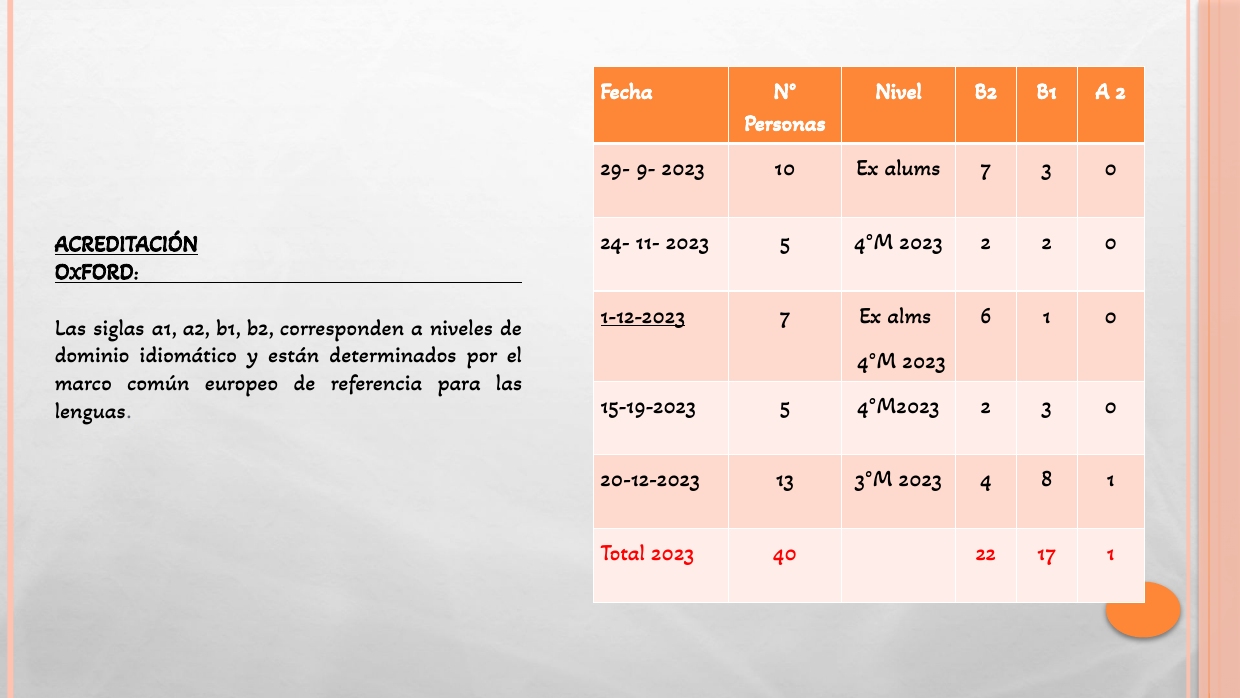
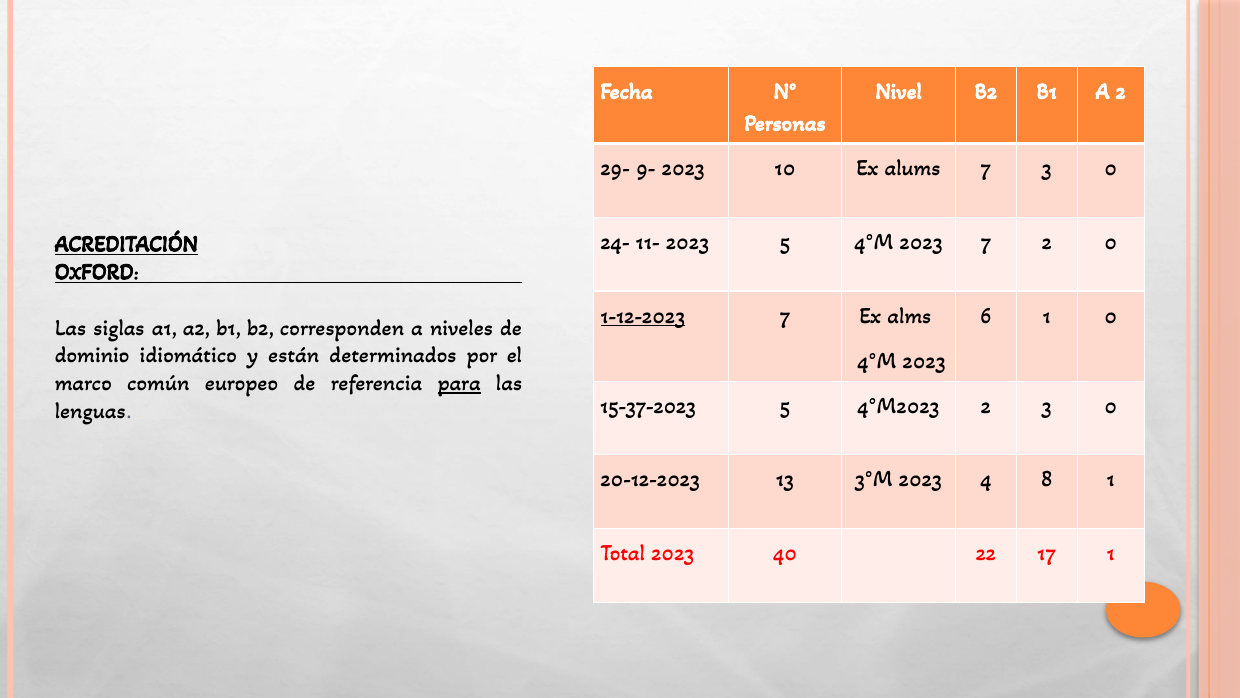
2023 2: 2 -> 7
para underline: none -> present
15-19-2023: 15-19-2023 -> 15-37-2023
